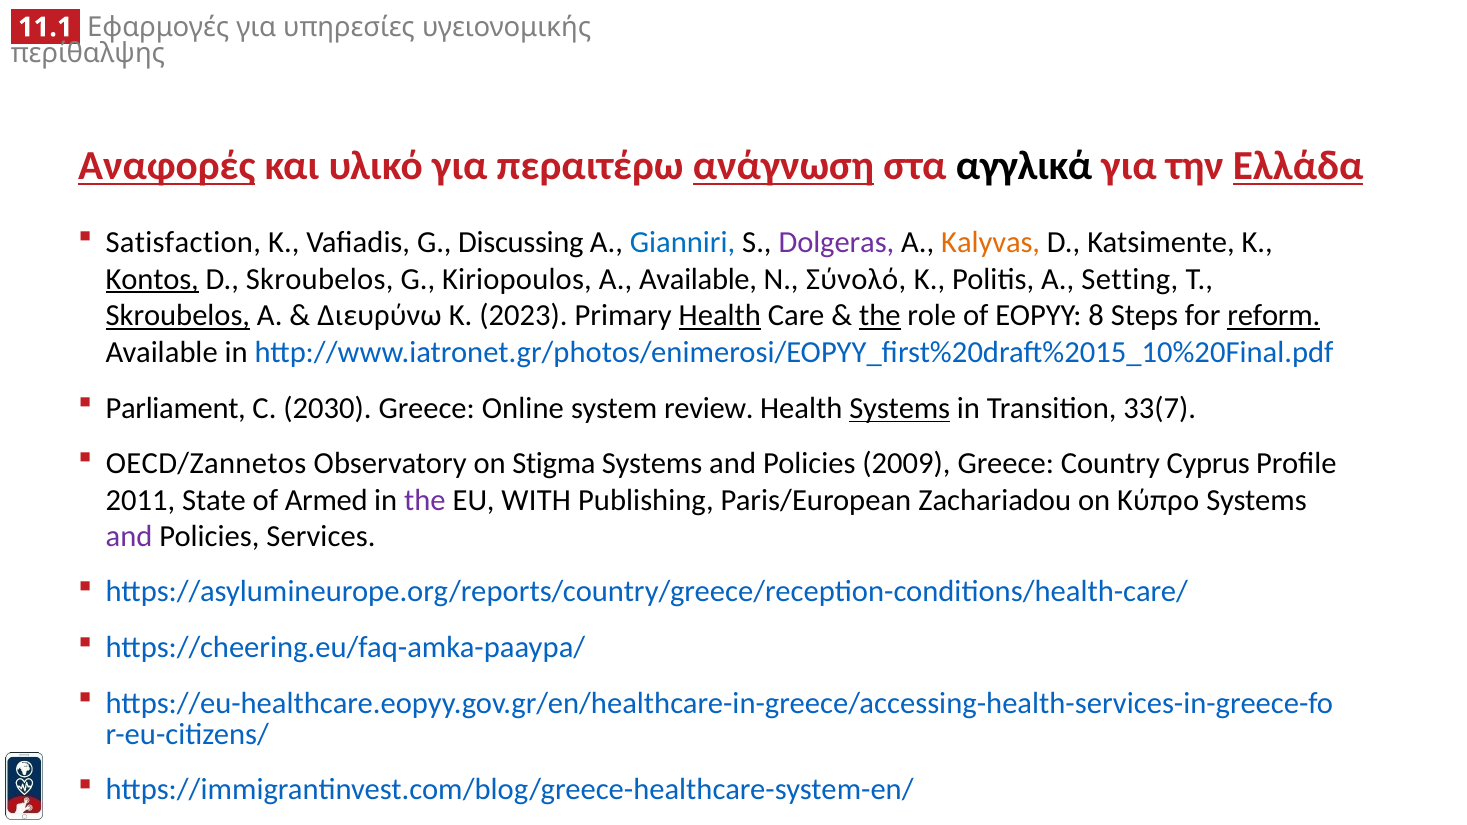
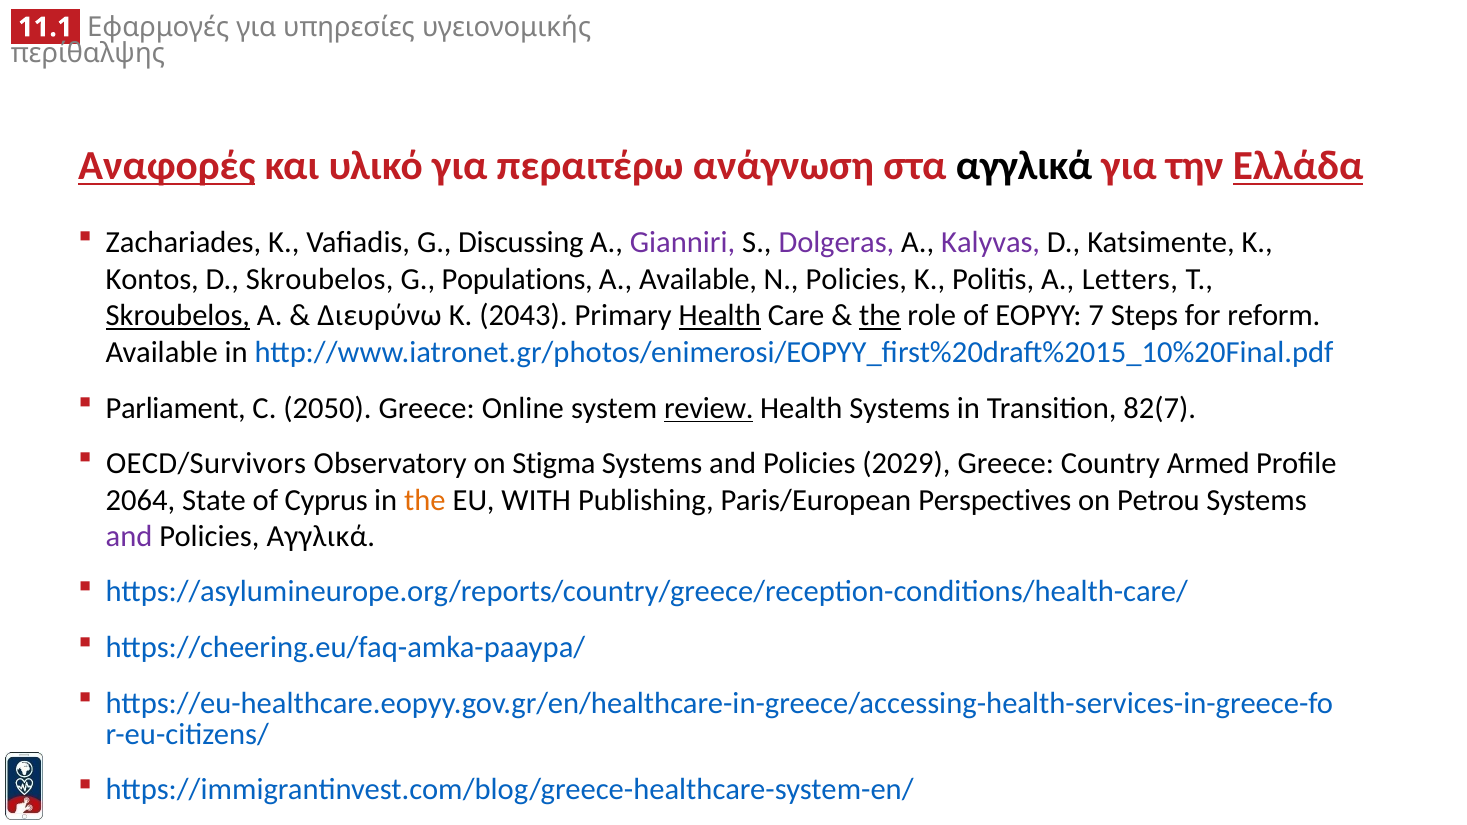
ανάγνωση underline: present -> none
Satisfaction: Satisfaction -> Zachariades
Gianniri colour: blue -> purple
Kalyvas colour: orange -> purple
Kontos underline: present -> none
Kiriopoulos: Kiriopoulos -> Populations
N Σύνολό: Σύνολό -> Policies
Setting: Setting -> Letters
2023: 2023 -> 2043
8: 8 -> 7
reform underline: present -> none
2030: 2030 -> 2050
review underline: none -> present
Systems at (900, 408) underline: present -> none
33(7: 33(7 -> 82(7
OECD/Zannetos: OECD/Zannetos -> OECD/Survivors
2009: 2009 -> 2029
Cyprus: Cyprus -> Armed
2011: 2011 -> 2064
Armed: Armed -> Cyprus
the at (425, 500) colour: purple -> orange
Zachariadou: Zachariadou -> Perspectives
Κύπρο: Κύπρο -> Petrou
Policies Services: Services -> Αγγλικά
